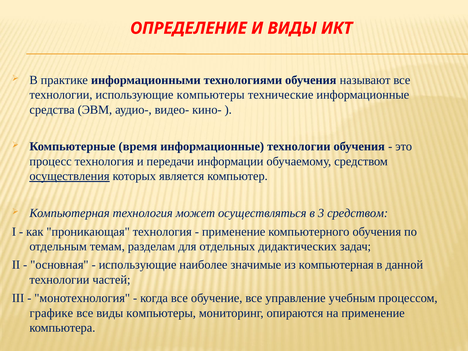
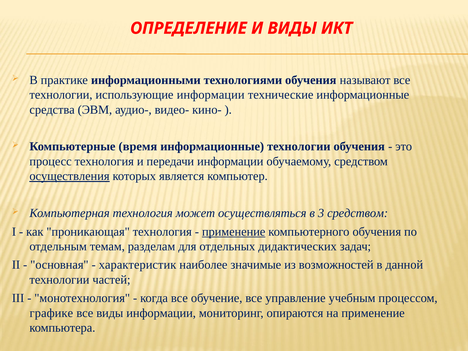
использующие компьютеры: компьютеры -> информации
применение at (234, 232) underline: none -> present
использующие at (138, 265): использующие -> характеристик
из компьютерная: компьютерная -> возможностей
виды компьютеры: компьютеры -> информации
